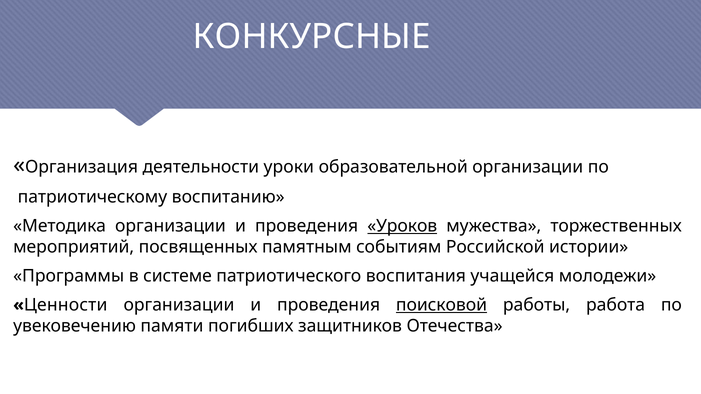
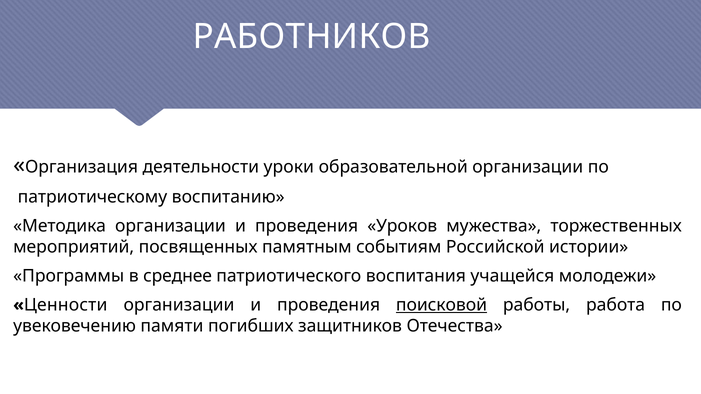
КОНКУРСНЫЕ: КОНКУРСНЫЕ -> РАБОТНИКОВ
Уроков underline: present -> none
системе: системе -> среднее
